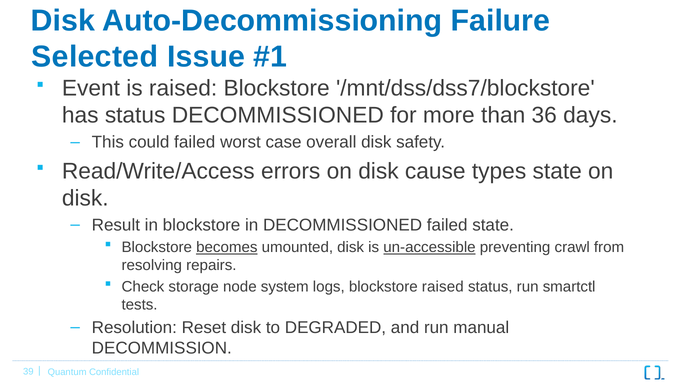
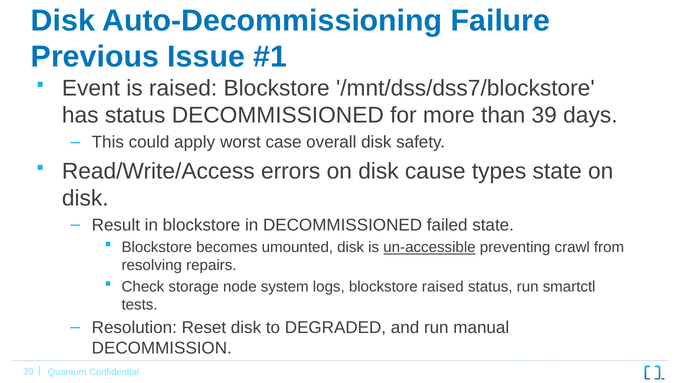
Selected: Selected -> Previous
than 36: 36 -> 39
could failed: failed -> apply
becomes underline: present -> none
